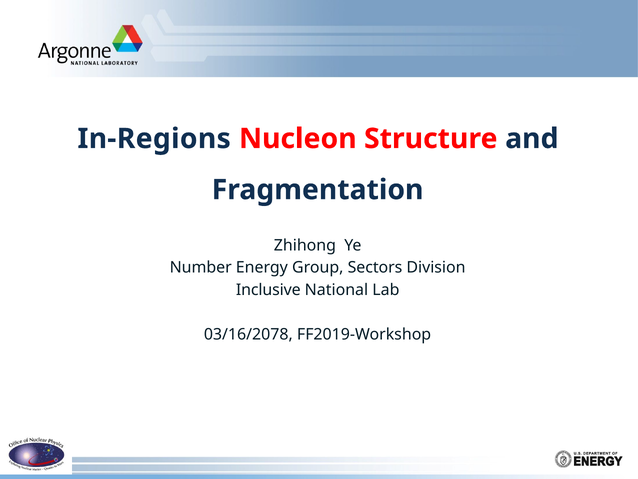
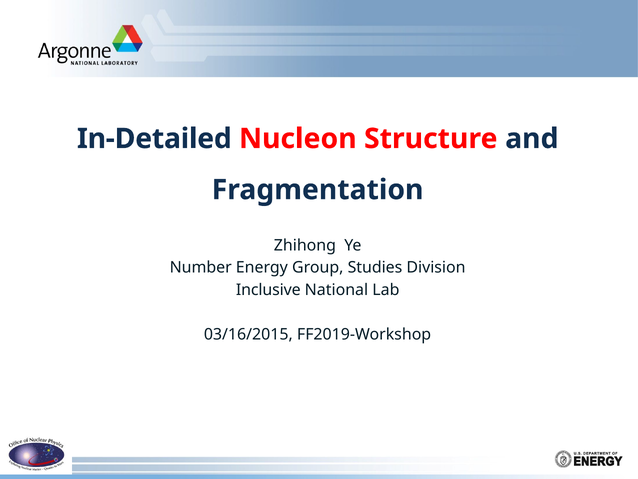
In-Regions: In-Regions -> In-Detailed
Sectors: Sectors -> Studies
03/16/2078: 03/16/2078 -> 03/16/2015
